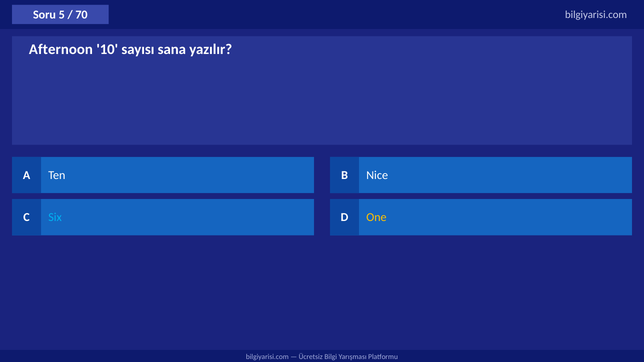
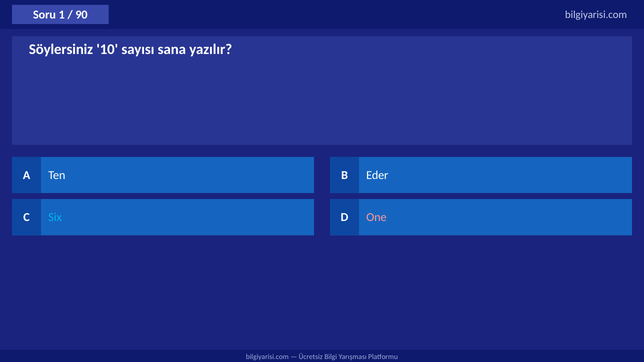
5: 5 -> 1
70: 70 -> 90
Afternoon: Afternoon -> Söylersiniz
Nice: Nice -> Eder
One colour: yellow -> pink
